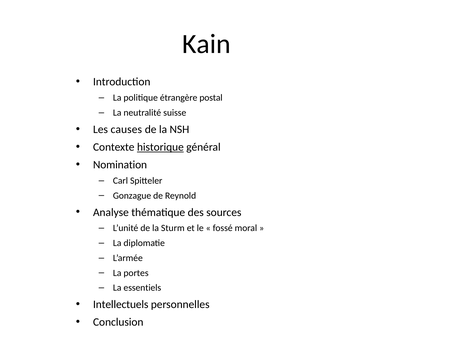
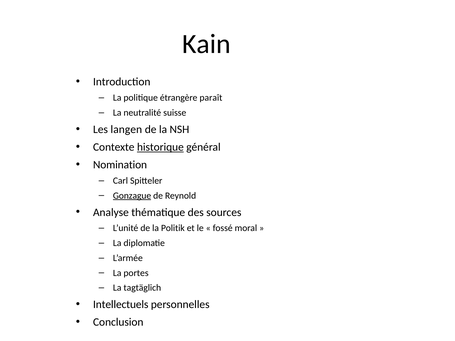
postal: postal -> paraît
causes: causes -> langen
Gonzague underline: none -> present
Sturm: Sturm -> Politik
essentiels: essentiels -> tagtäglich
